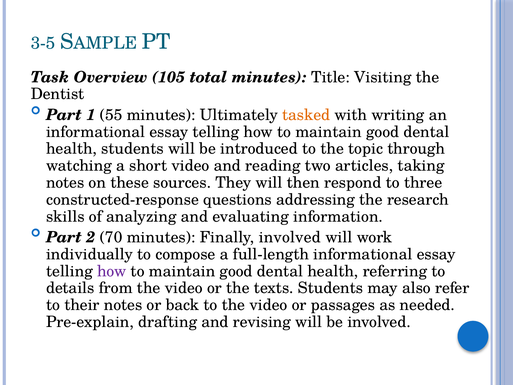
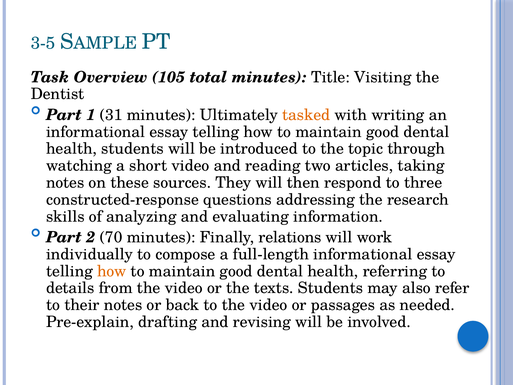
55: 55 -> 31
Finally involved: involved -> relations
how at (112, 271) colour: purple -> orange
